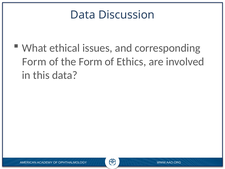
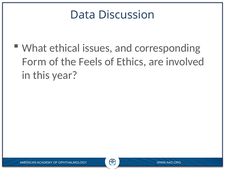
the Form: Form -> Feels
this data: data -> year
